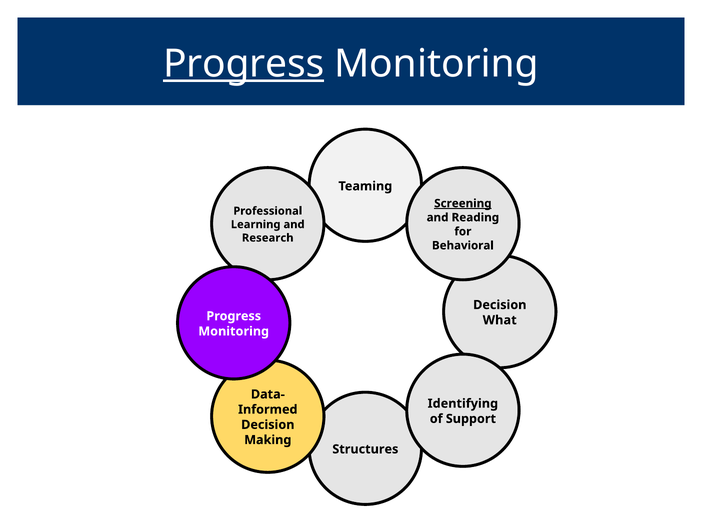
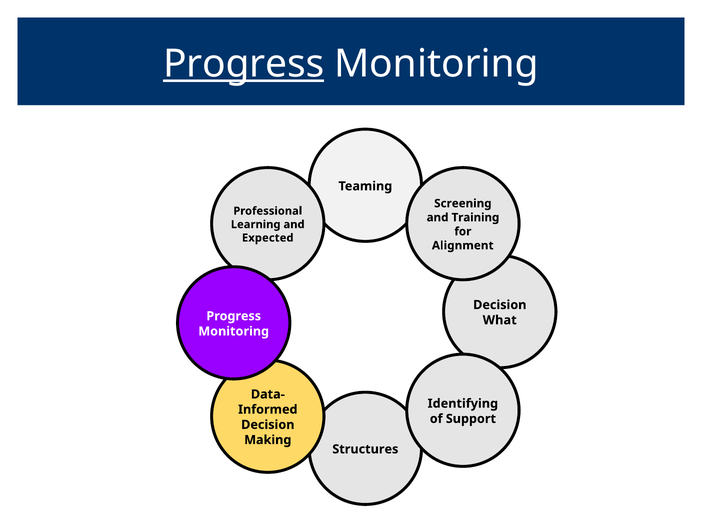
Screening underline: present -> none
Reading: Reading -> Training
Research: Research -> Expected
Behavioral: Behavioral -> Alignment
